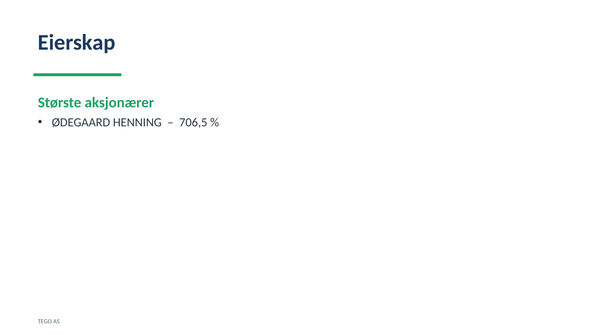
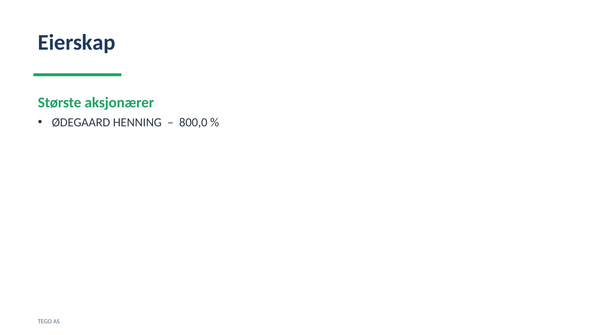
706,5: 706,5 -> 800,0
